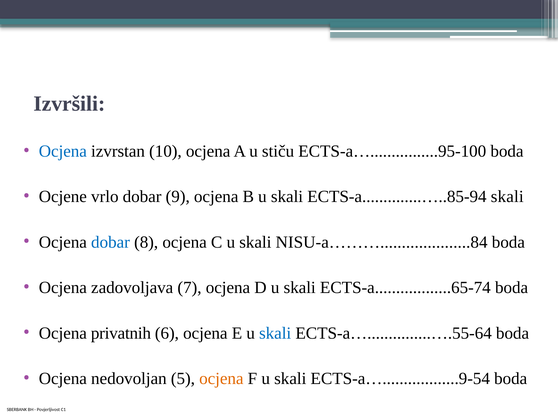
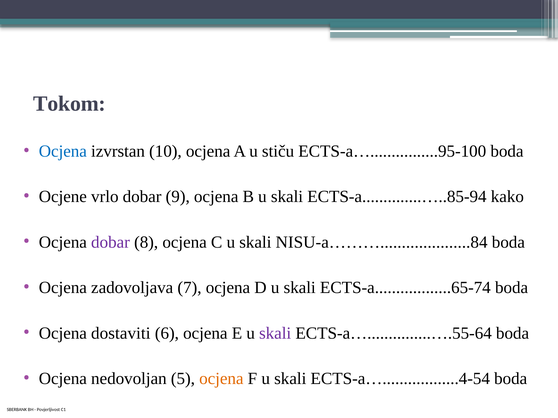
Izvršili: Izvršili -> Tokom
ECTS-a..............…..85-94 skali: skali -> kako
dobar at (110, 242) colour: blue -> purple
privatnih: privatnih -> dostaviti
skali at (275, 333) colour: blue -> purple
ECTS-a…..................9-54: ECTS-a…..................9-54 -> ECTS-a…..................4-54
